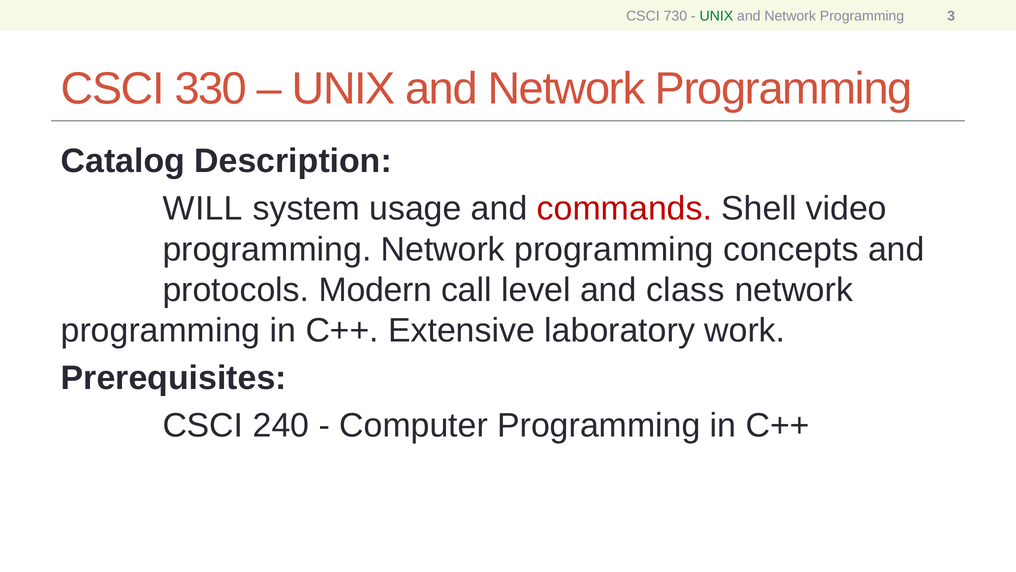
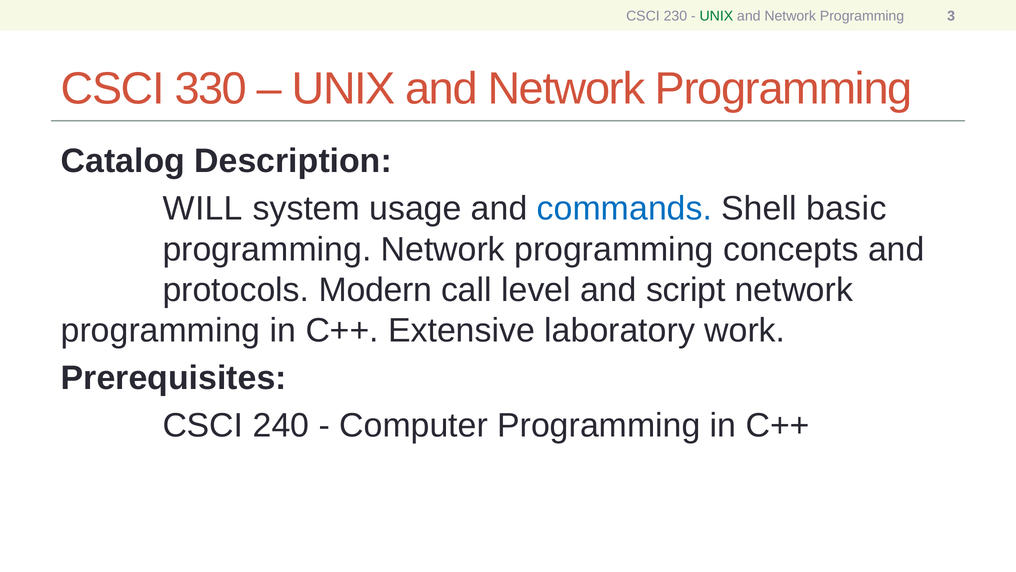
730: 730 -> 230
commands colour: red -> blue
video: video -> basic
class: class -> script
